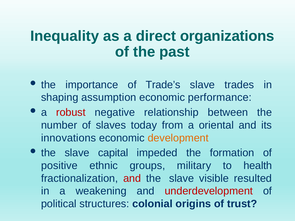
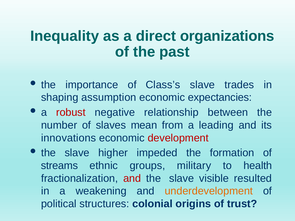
Trade’s: Trade’s -> Class’s
performance: performance -> expectancies
today: today -> mean
oriental: oriental -> leading
development colour: orange -> red
capital: capital -> higher
positive: positive -> streams
underdevelopment colour: red -> orange
